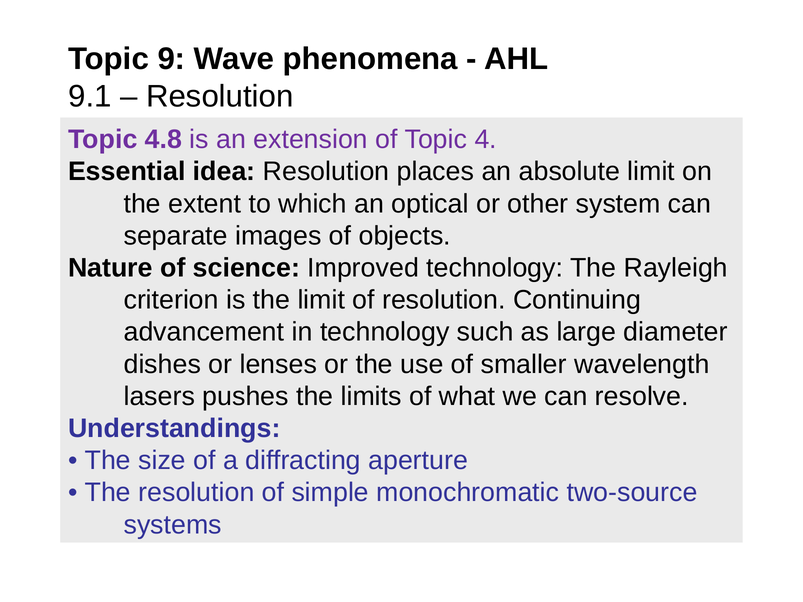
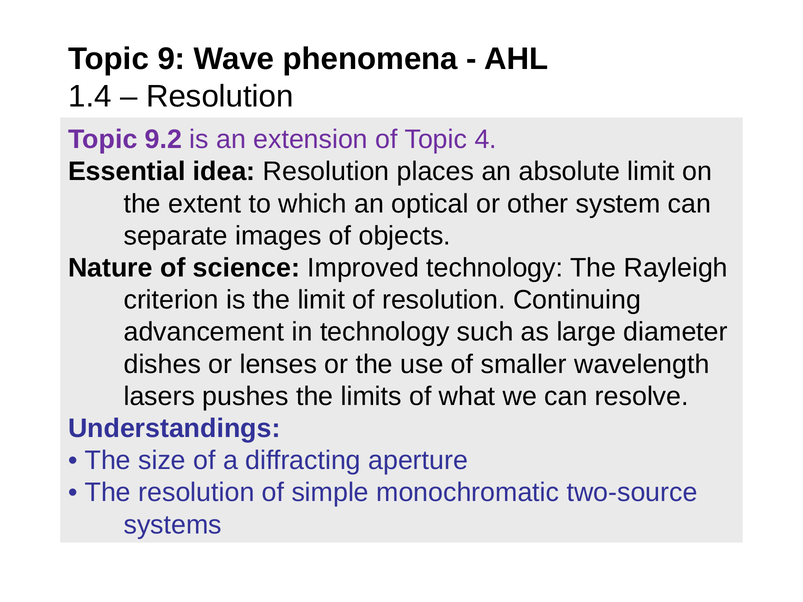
9.1: 9.1 -> 1.4
4.8: 4.8 -> 9.2
